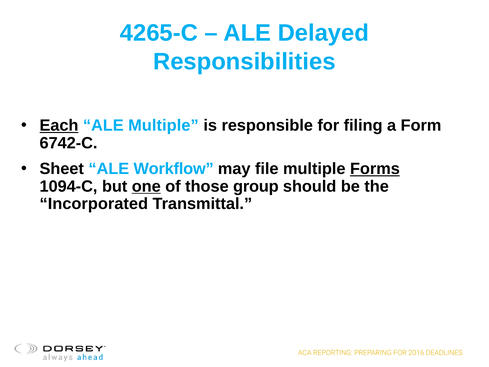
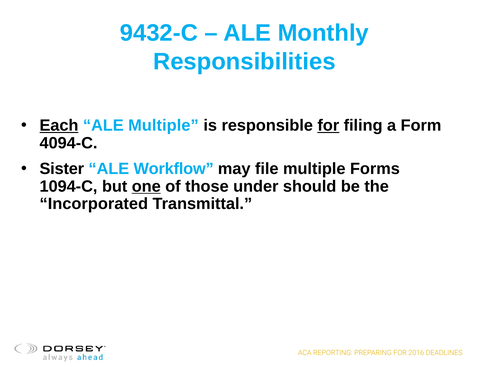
4265-C: 4265-C -> 9432-C
Delayed: Delayed -> Monthly
for at (328, 125) underline: none -> present
6742-C: 6742-C -> 4094-C
Sheet: Sheet -> Sister
Forms underline: present -> none
group: group -> under
